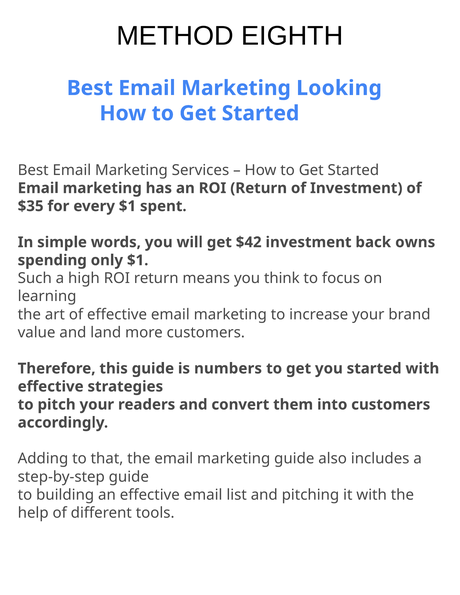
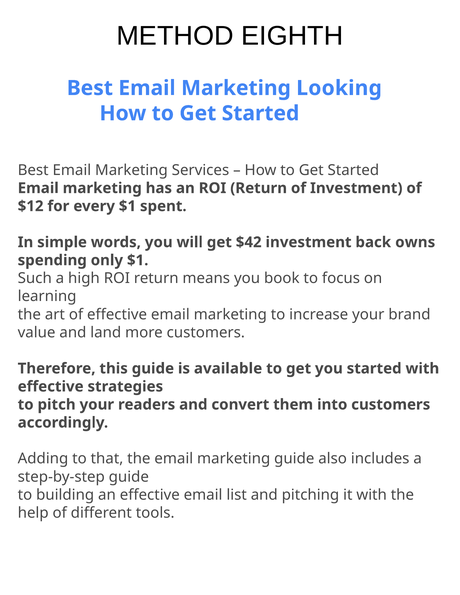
$35: $35 -> $12
think: think -> book
numbers: numbers -> available
